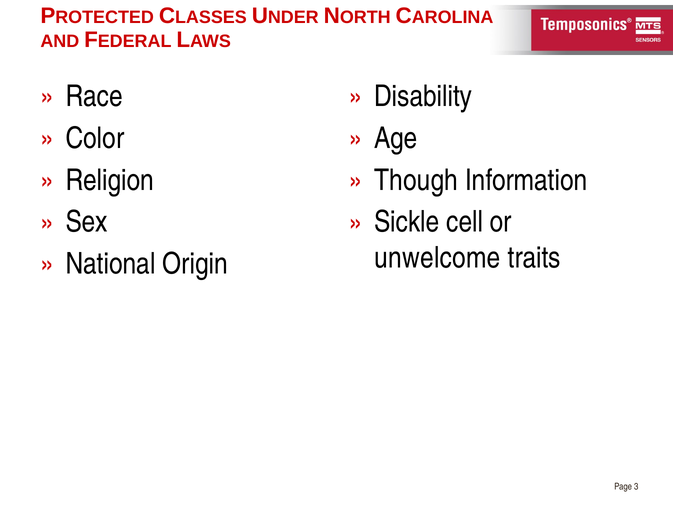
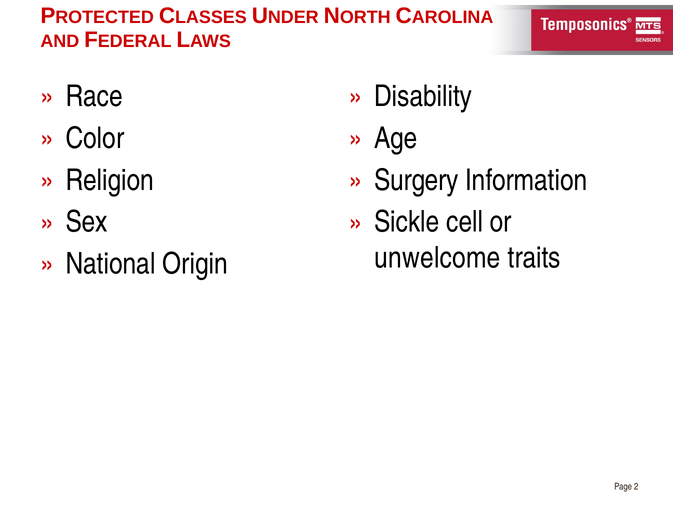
Though: Though -> Surgery
3: 3 -> 2
